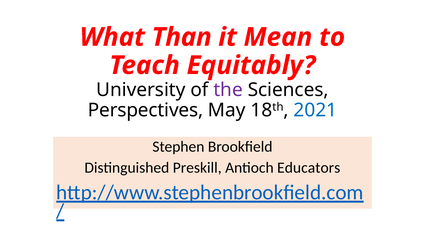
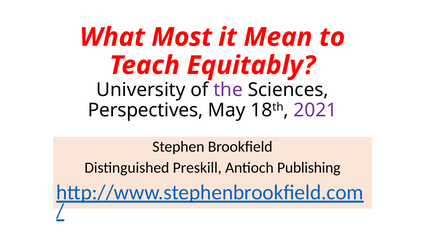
Than: Than -> Most
2021 colour: blue -> purple
Educators: Educators -> Publishing
